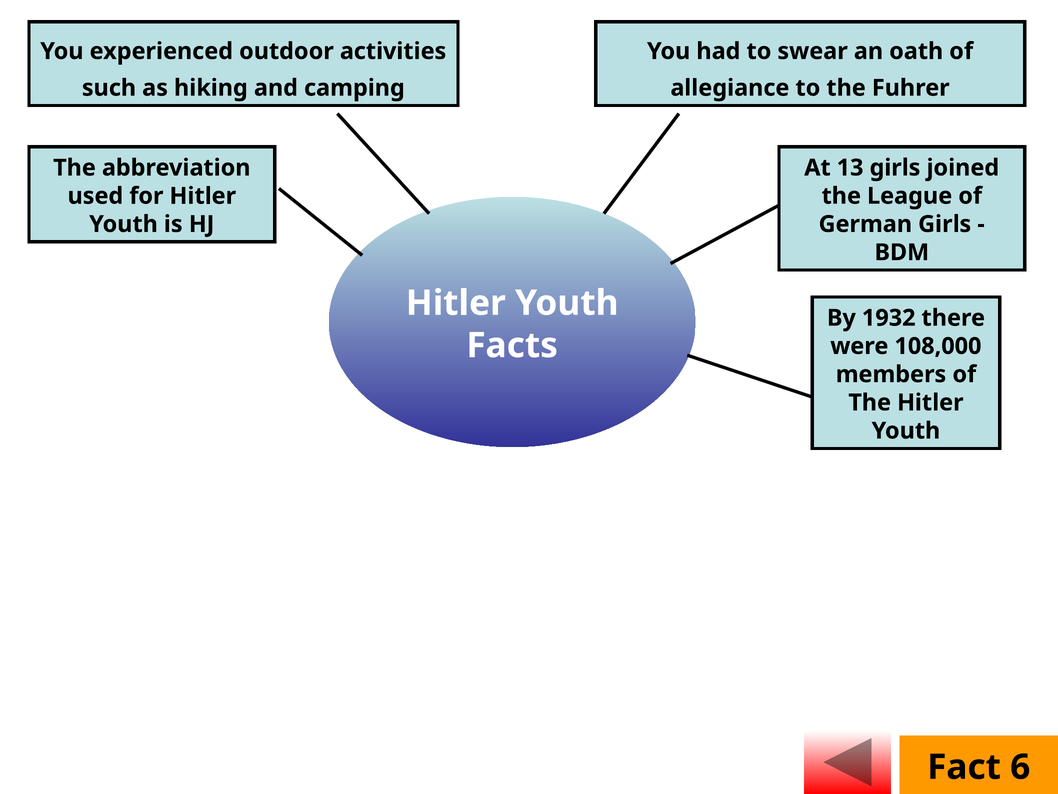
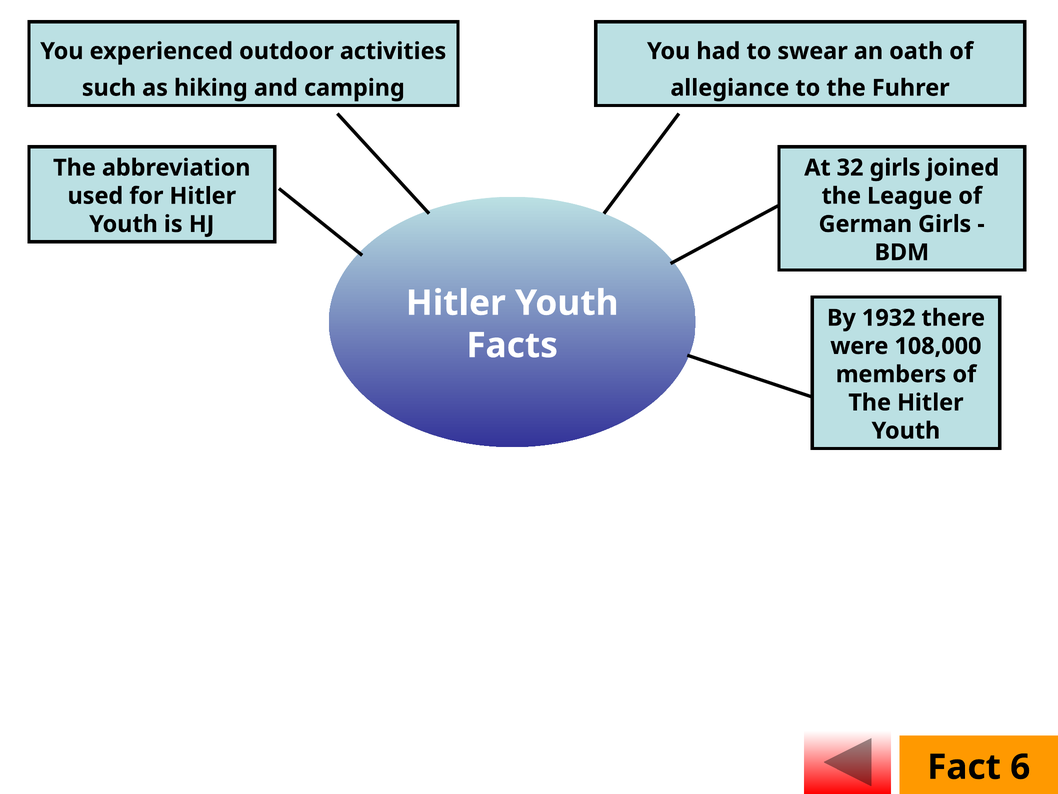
13: 13 -> 32
